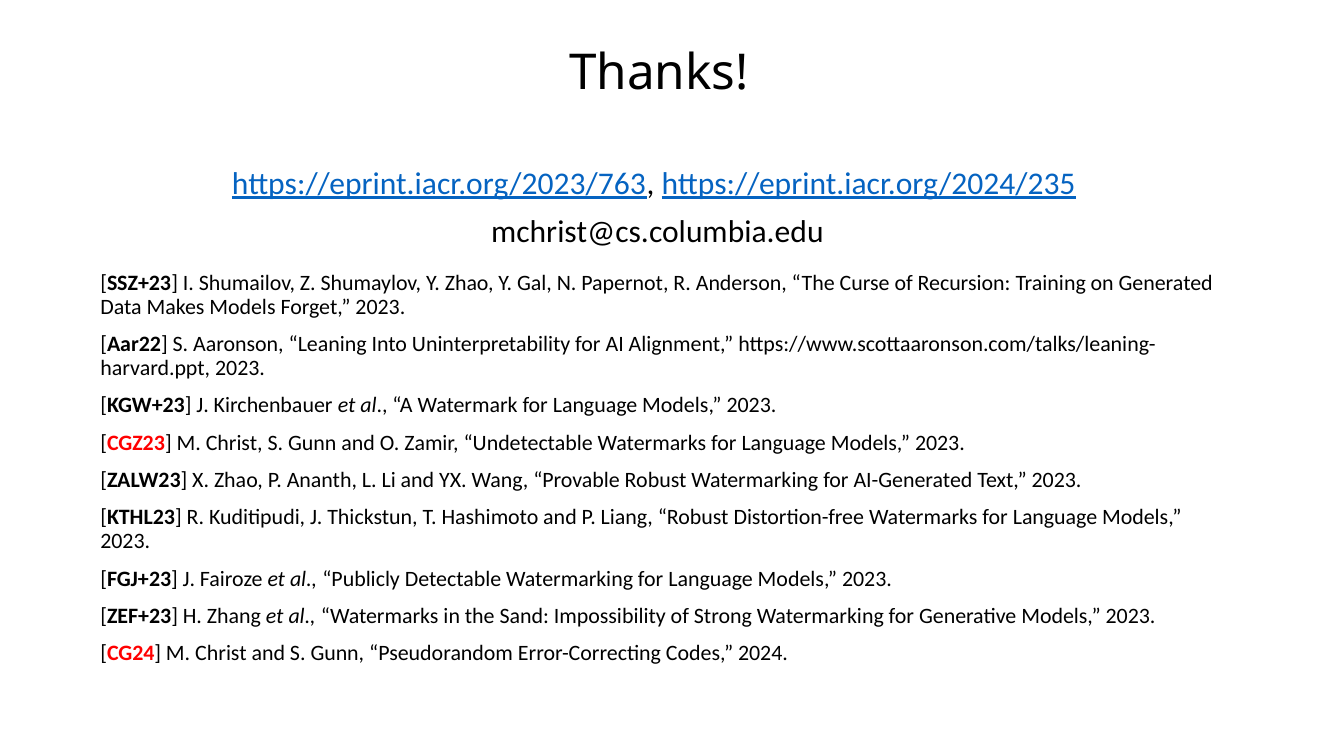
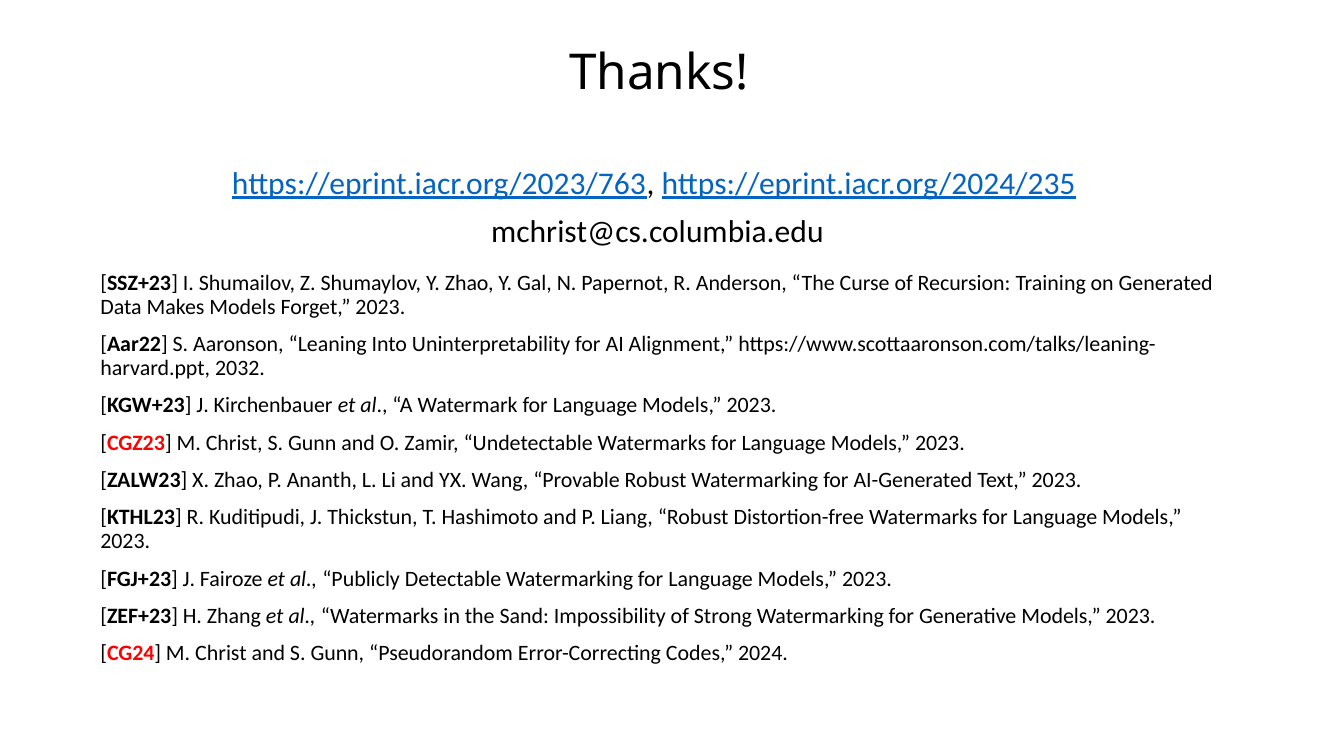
2023 at (240, 368): 2023 -> 2032
